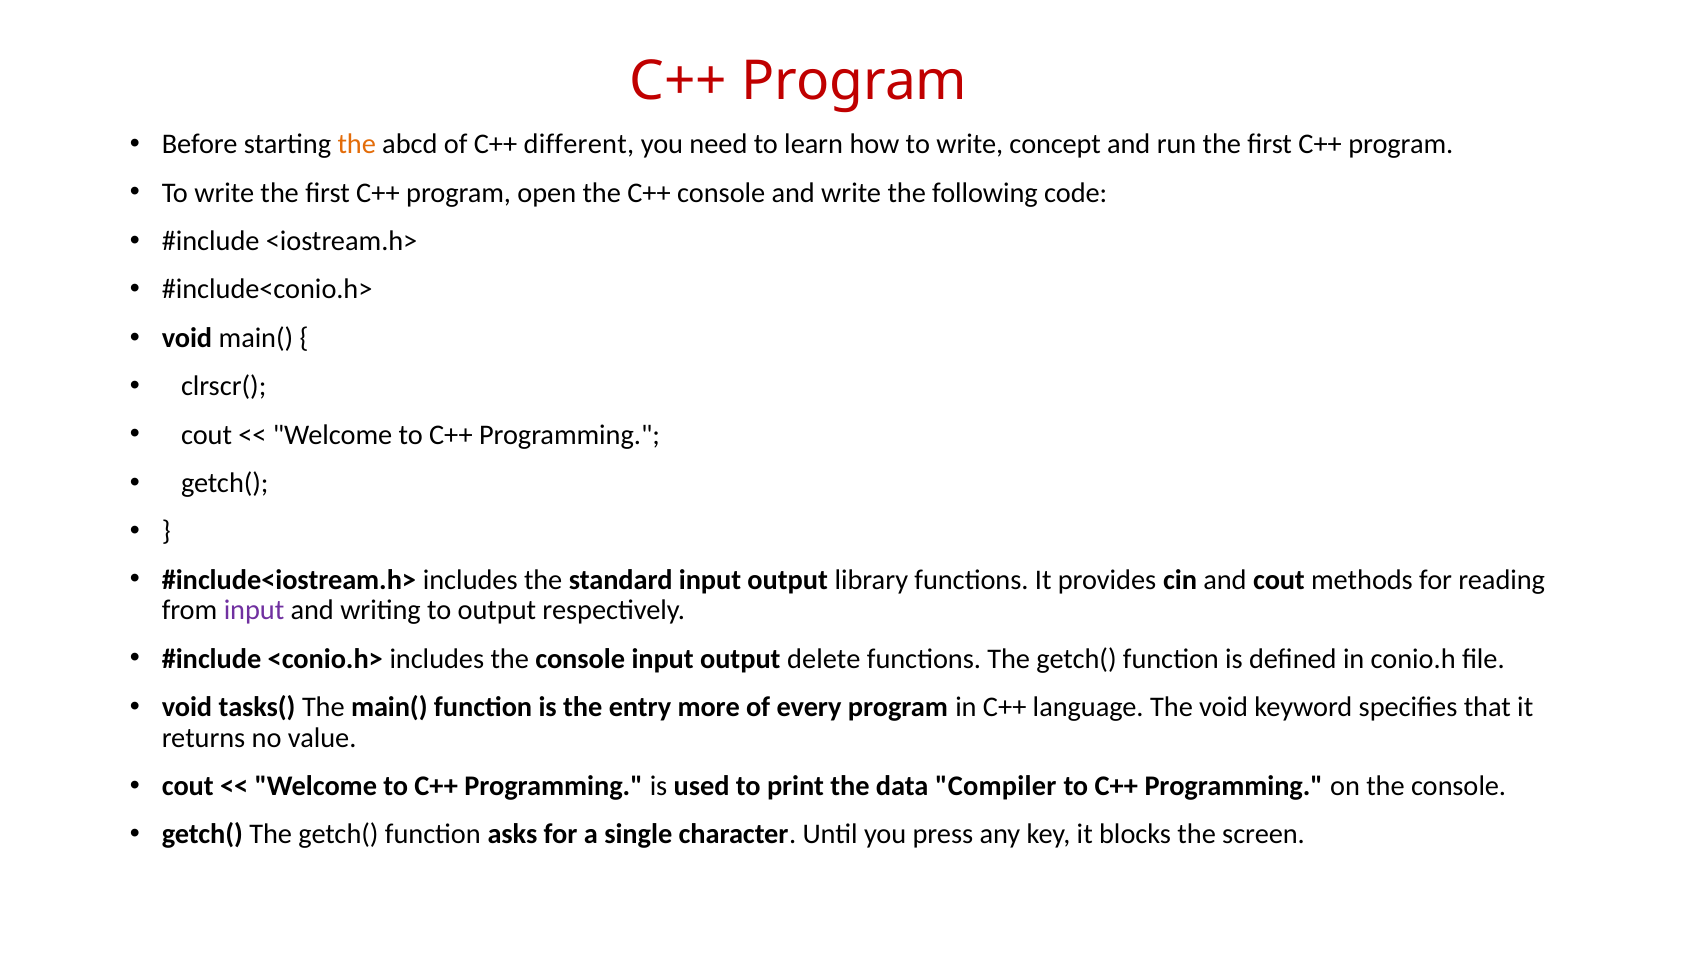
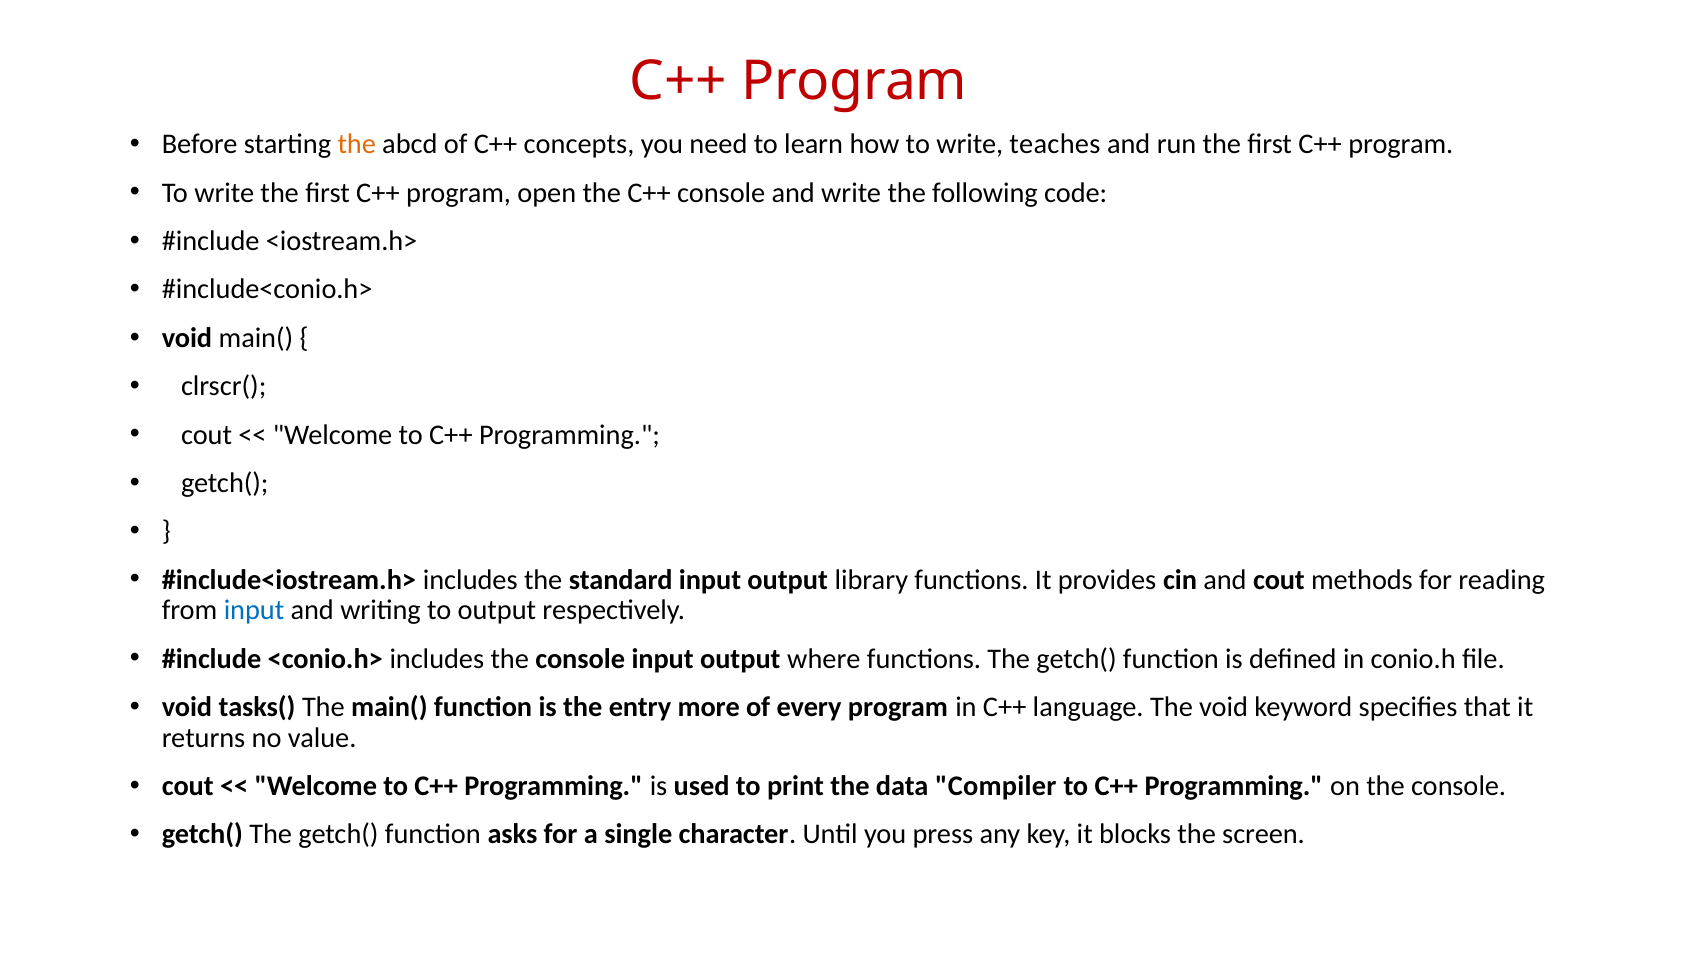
different: different -> concepts
concept: concept -> teaches
input at (254, 610) colour: purple -> blue
delete: delete -> where
